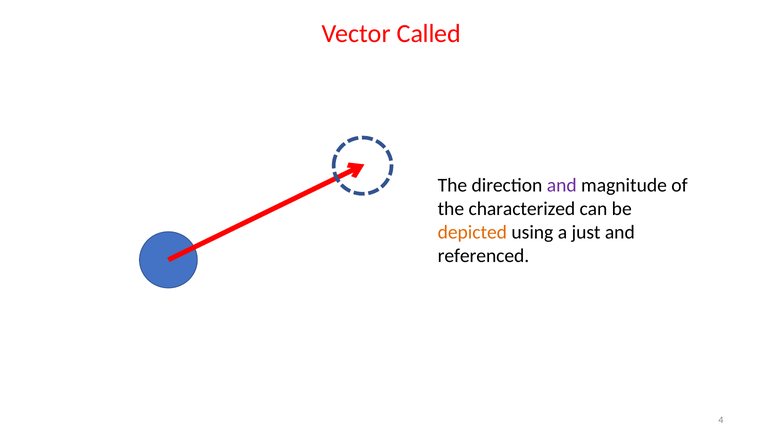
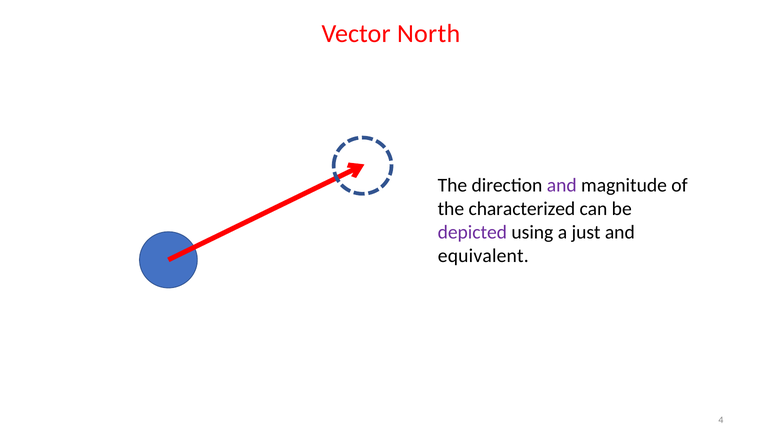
Called: Called -> North
depicted colour: orange -> purple
referenced: referenced -> equivalent
